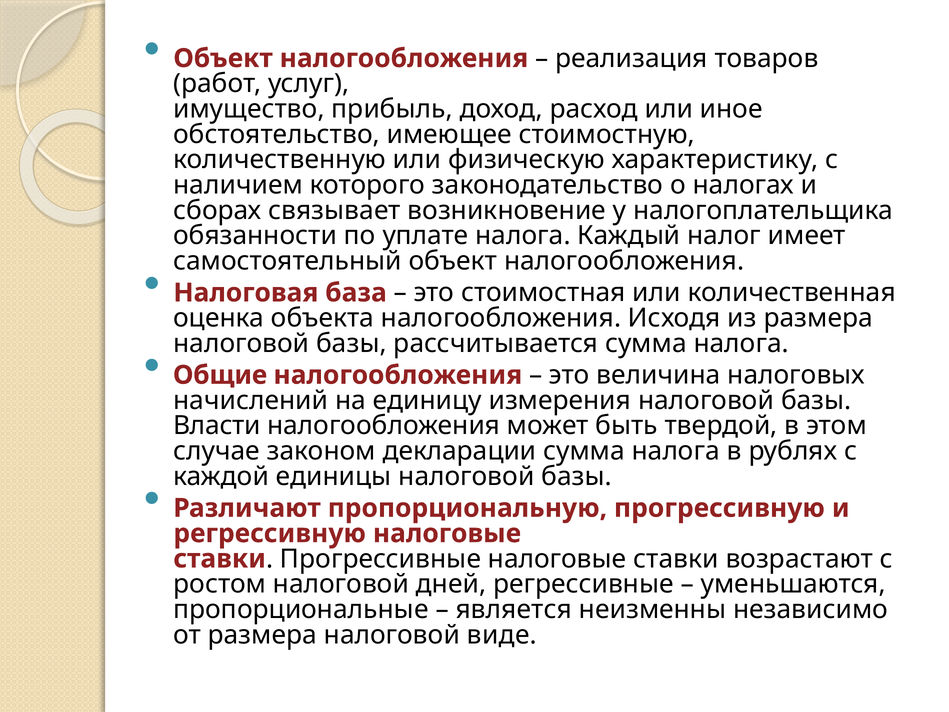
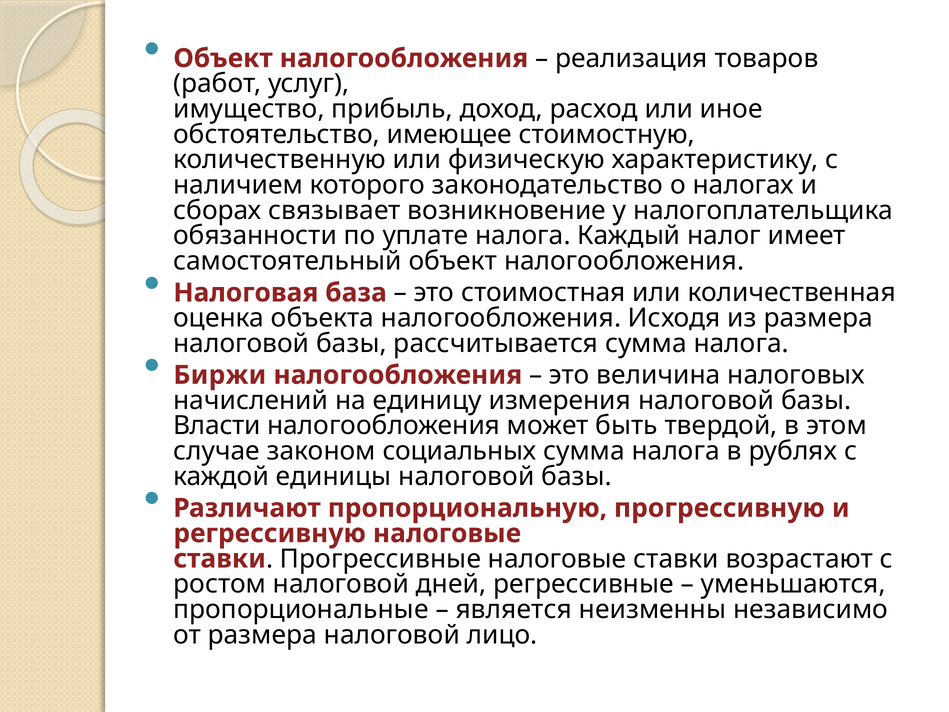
Общие: Общие -> Биржи
декларации: декларации -> социальных
виде: виде -> лицо
